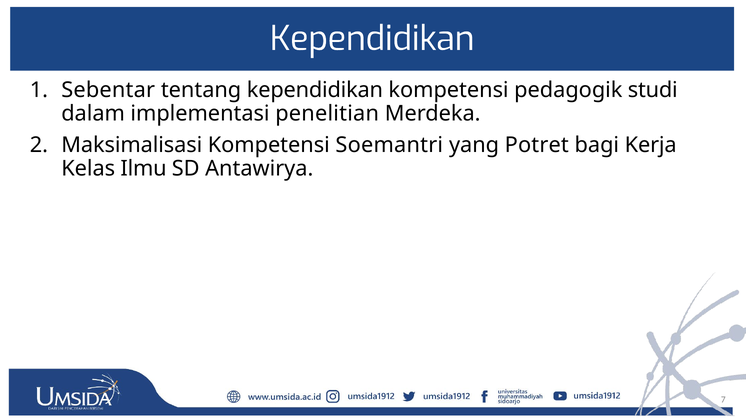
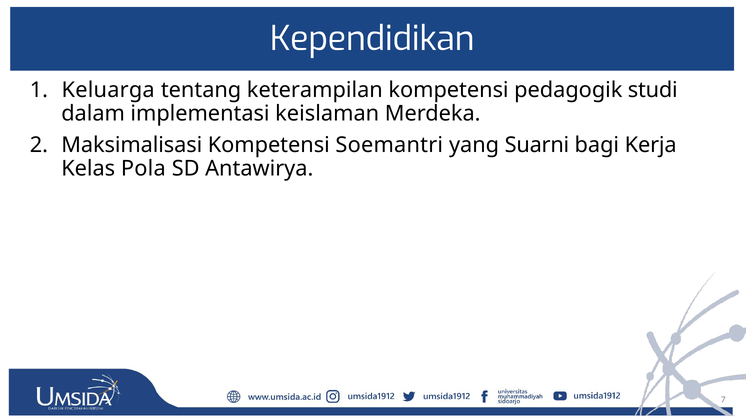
Sebentar: Sebentar -> Keluarga
tentang kependidikan: kependidikan -> keterampilan
penelitian: penelitian -> keislaman
Potret: Potret -> Suarni
Ilmu: Ilmu -> Pola
